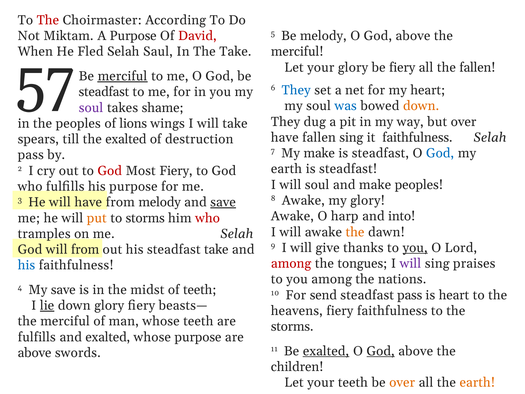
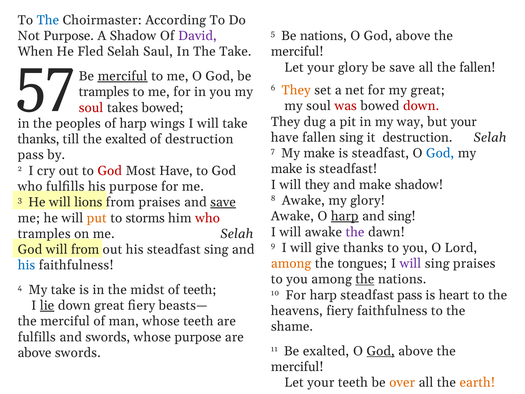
The at (48, 20) colour: red -> blue
Be melody: melody -> nations
Not Miktam: Miktam -> Purpose
A Purpose: Purpose -> Shadow
David colour: red -> purple
be fiery: fiery -> save
They at (296, 90) colour: blue -> orange
my heart: heart -> great
steadfast at (104, 92): steadfast -> tramples
was colour: blue -> red
down at (421, 106) colour: orange -> red
soul at (91, 108) colour: purple -> red
takes shame: shame -> bowed
but over: over -> your
of lions: lions -> harp
it faithfulness: faithfulness -> destruction
spears at (38, 139): spears -> thanks
earth at (286, 169): earth -> make
Most Fiery: Fiery -> Have
will soul: soul -> they
make peoples: peoples -> shadow
will have: have -> lions
from melody: melody -> praises
harp at (345, 216) underline: none -> present
and into: into -> sing
the at (355, 232) colour: orange -> purple
you at (415, 248) underline: present -> none
steadfast take: take -> sing
among at (291, 263) colour: red -> orange
the at (365, 279) underline: none -> present
My save: save -> take
For send: send -> harp
down glory: glory -> great
storms at (292, 326): storms -> shame
and exalted: exalted -> swords
exalted at (326, 351) underline: present -> none
children at (297, 367): children -> merciful
